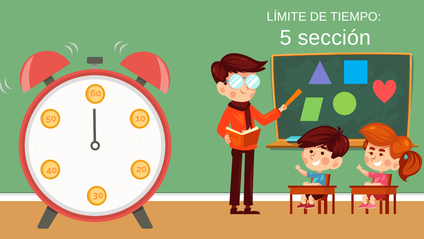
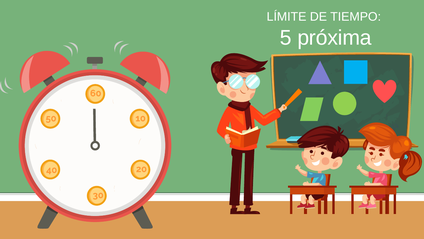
sección: sección -> próxima
